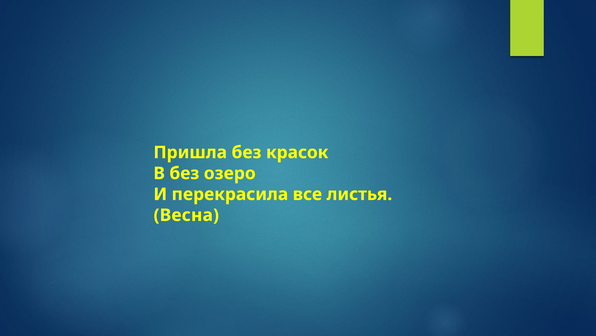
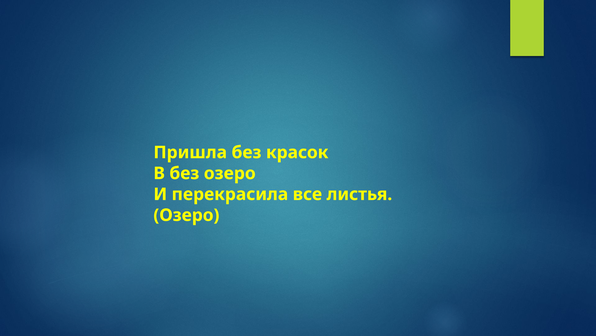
Весна at (186, 215): Весна -> Озеро
